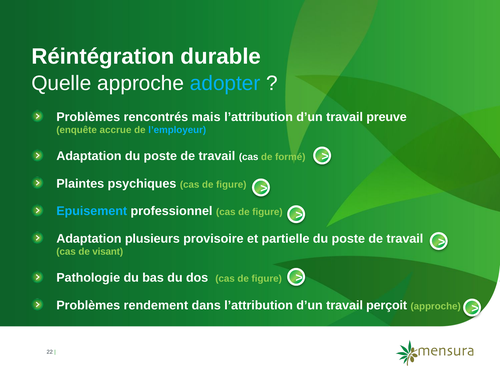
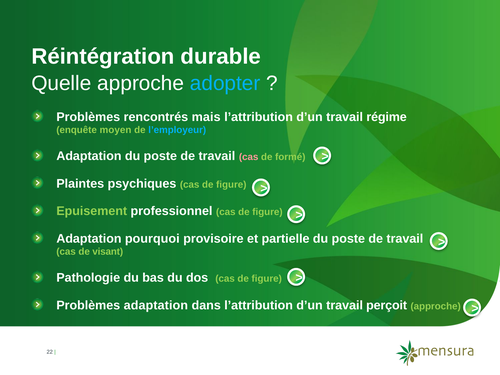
preuve: preuve -> régime
accrue: accrue -> moyen
cas at (249, 157) colour: white -> pink
Epuisement colour: light blue -> light green
plusieurs: plusieurs -> pourquoi
Problèmes rendement: rendement -> adaptation
